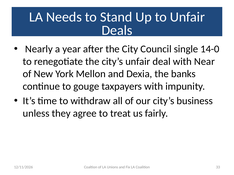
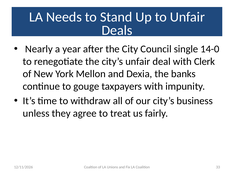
Near: Near -> Clerk
